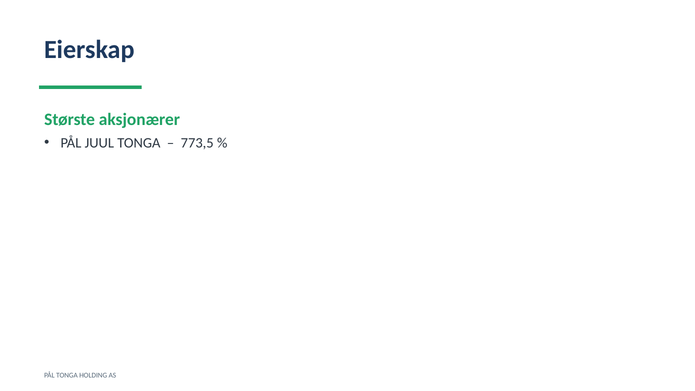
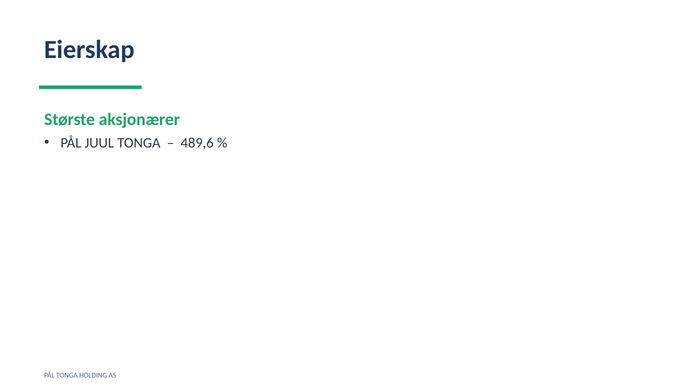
773,5: 773,5 -> 489,6
